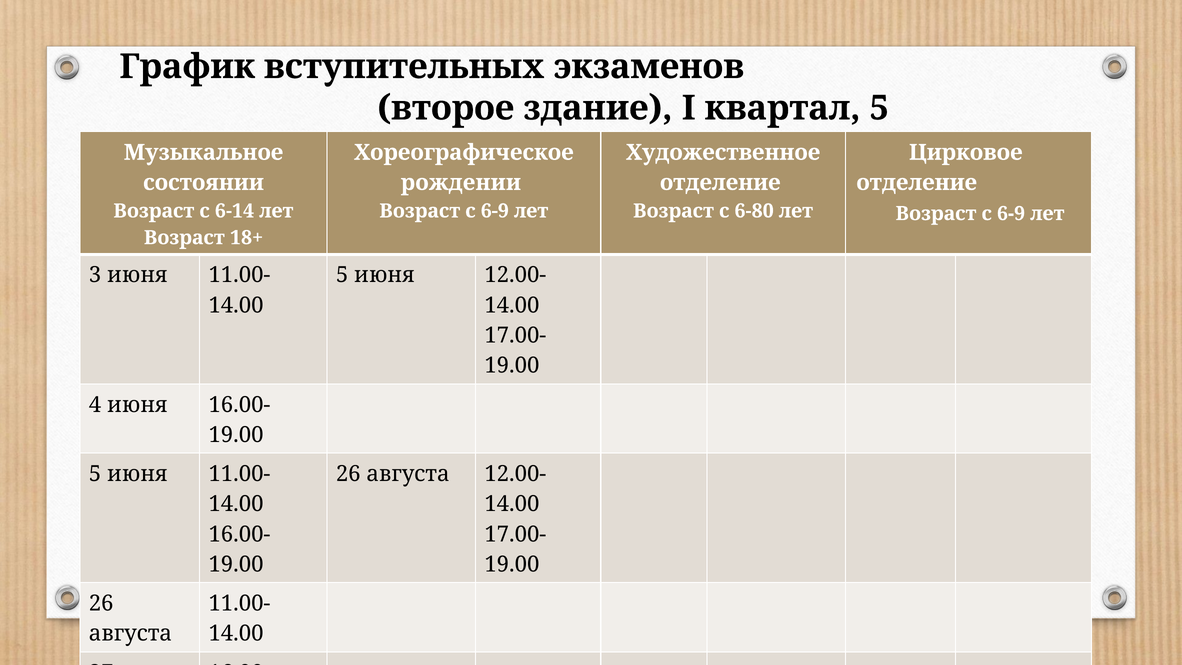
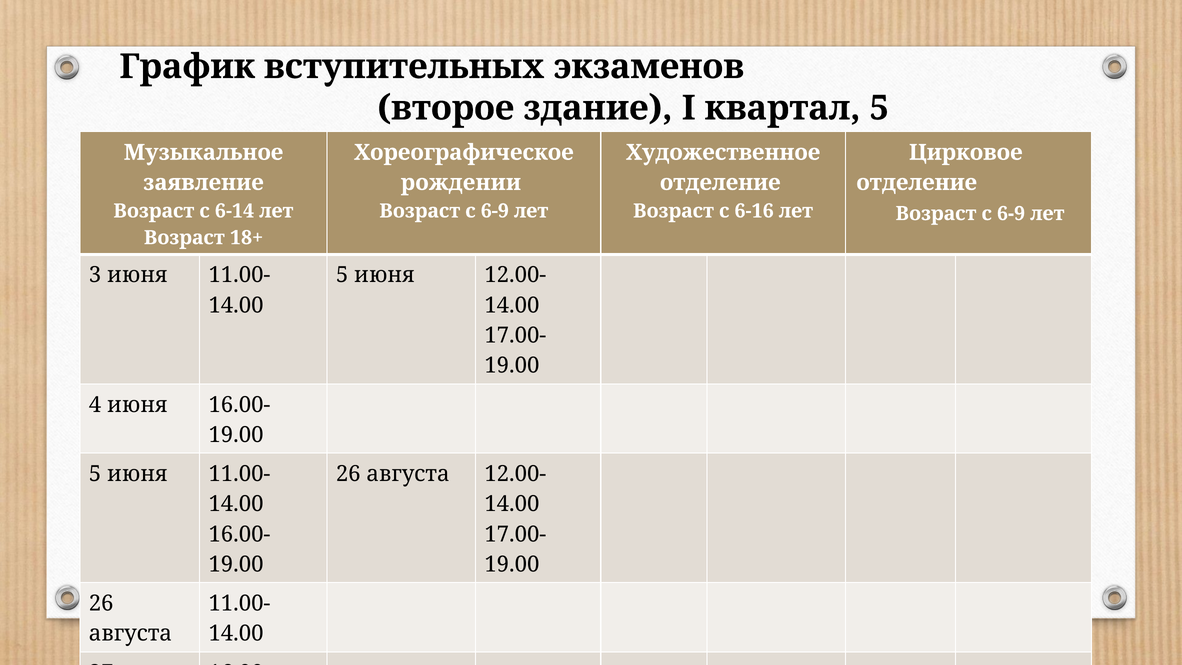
состоянии: состоянии -> заявление
6-80: 6-80 -> 6-16
